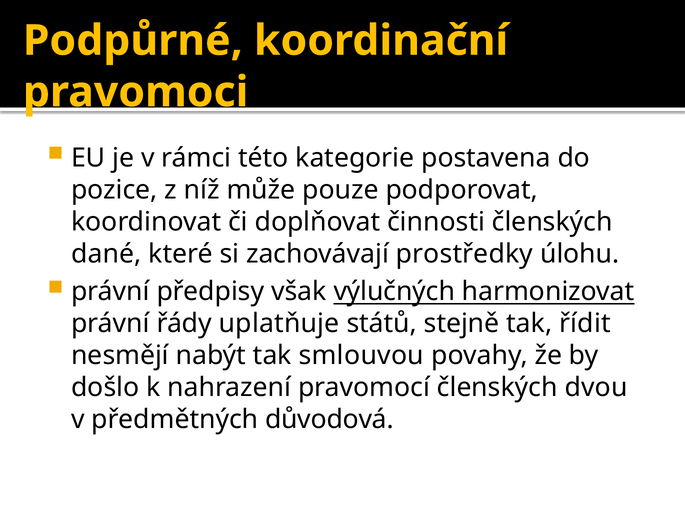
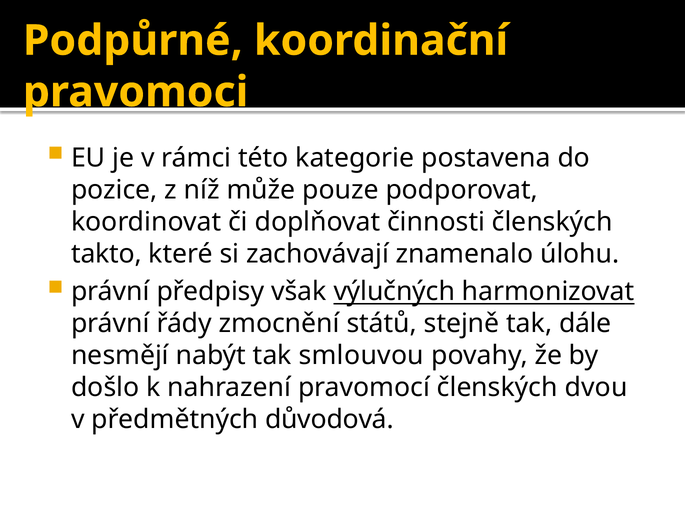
dané: dané -> takto
prostředky: prostředky -> znamenalo
uplatňuje: uplatňuje -> zmocnění
řídit: řídit -> dále
